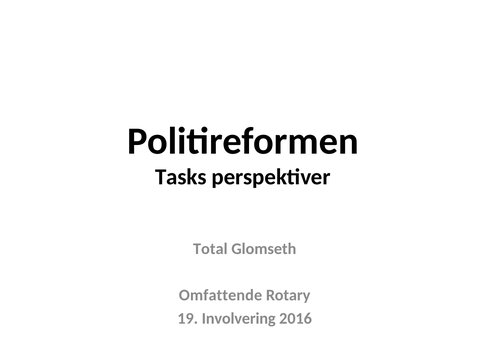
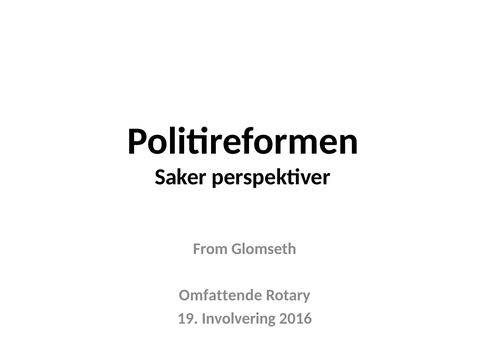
Tasks: Tasks -> Saker
Total: Total -> From
